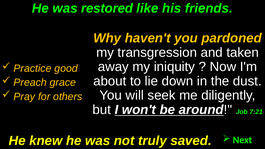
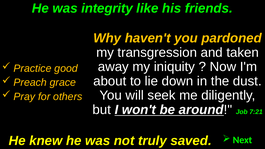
restored: restored -> integrity
